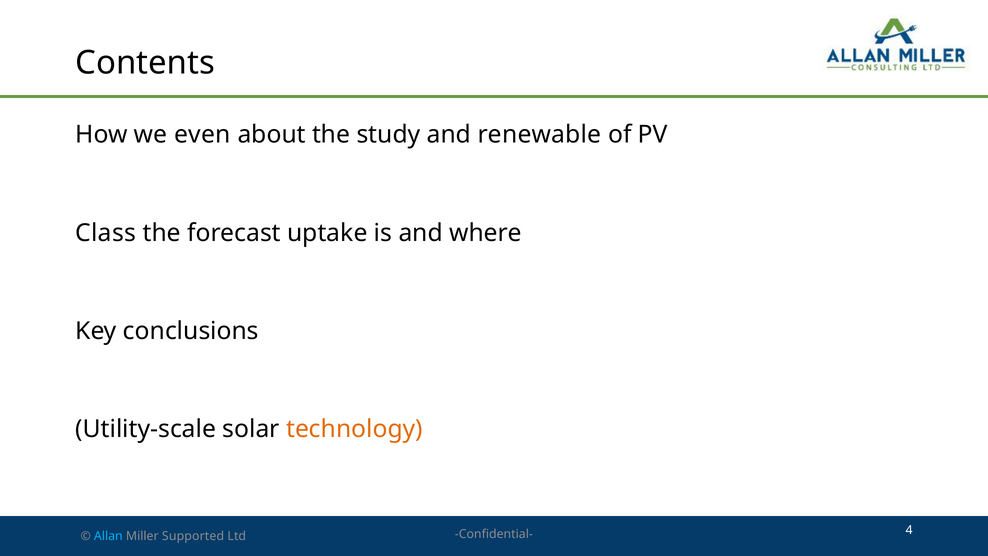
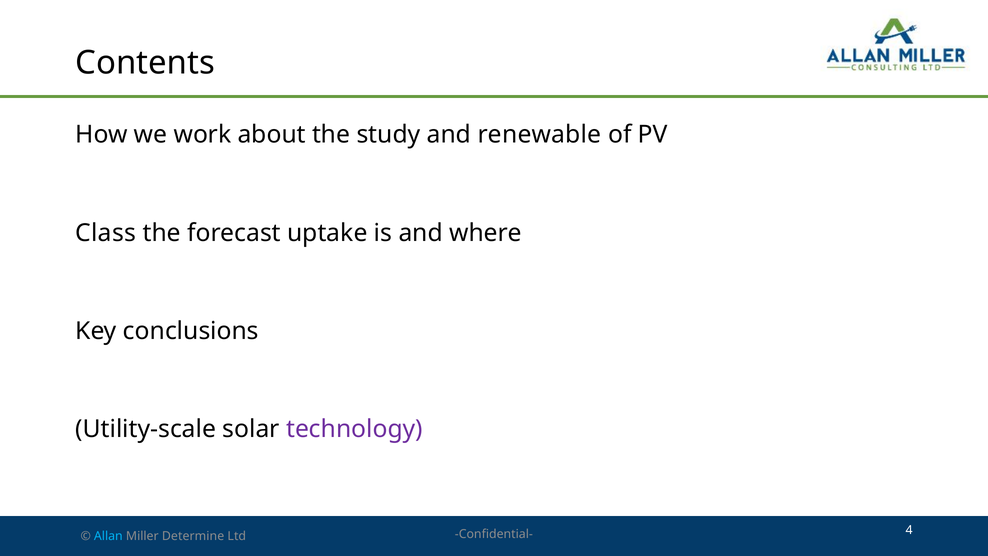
even: even -> work
technology colour: orange -> purple
Supported: Supported -> Determine
